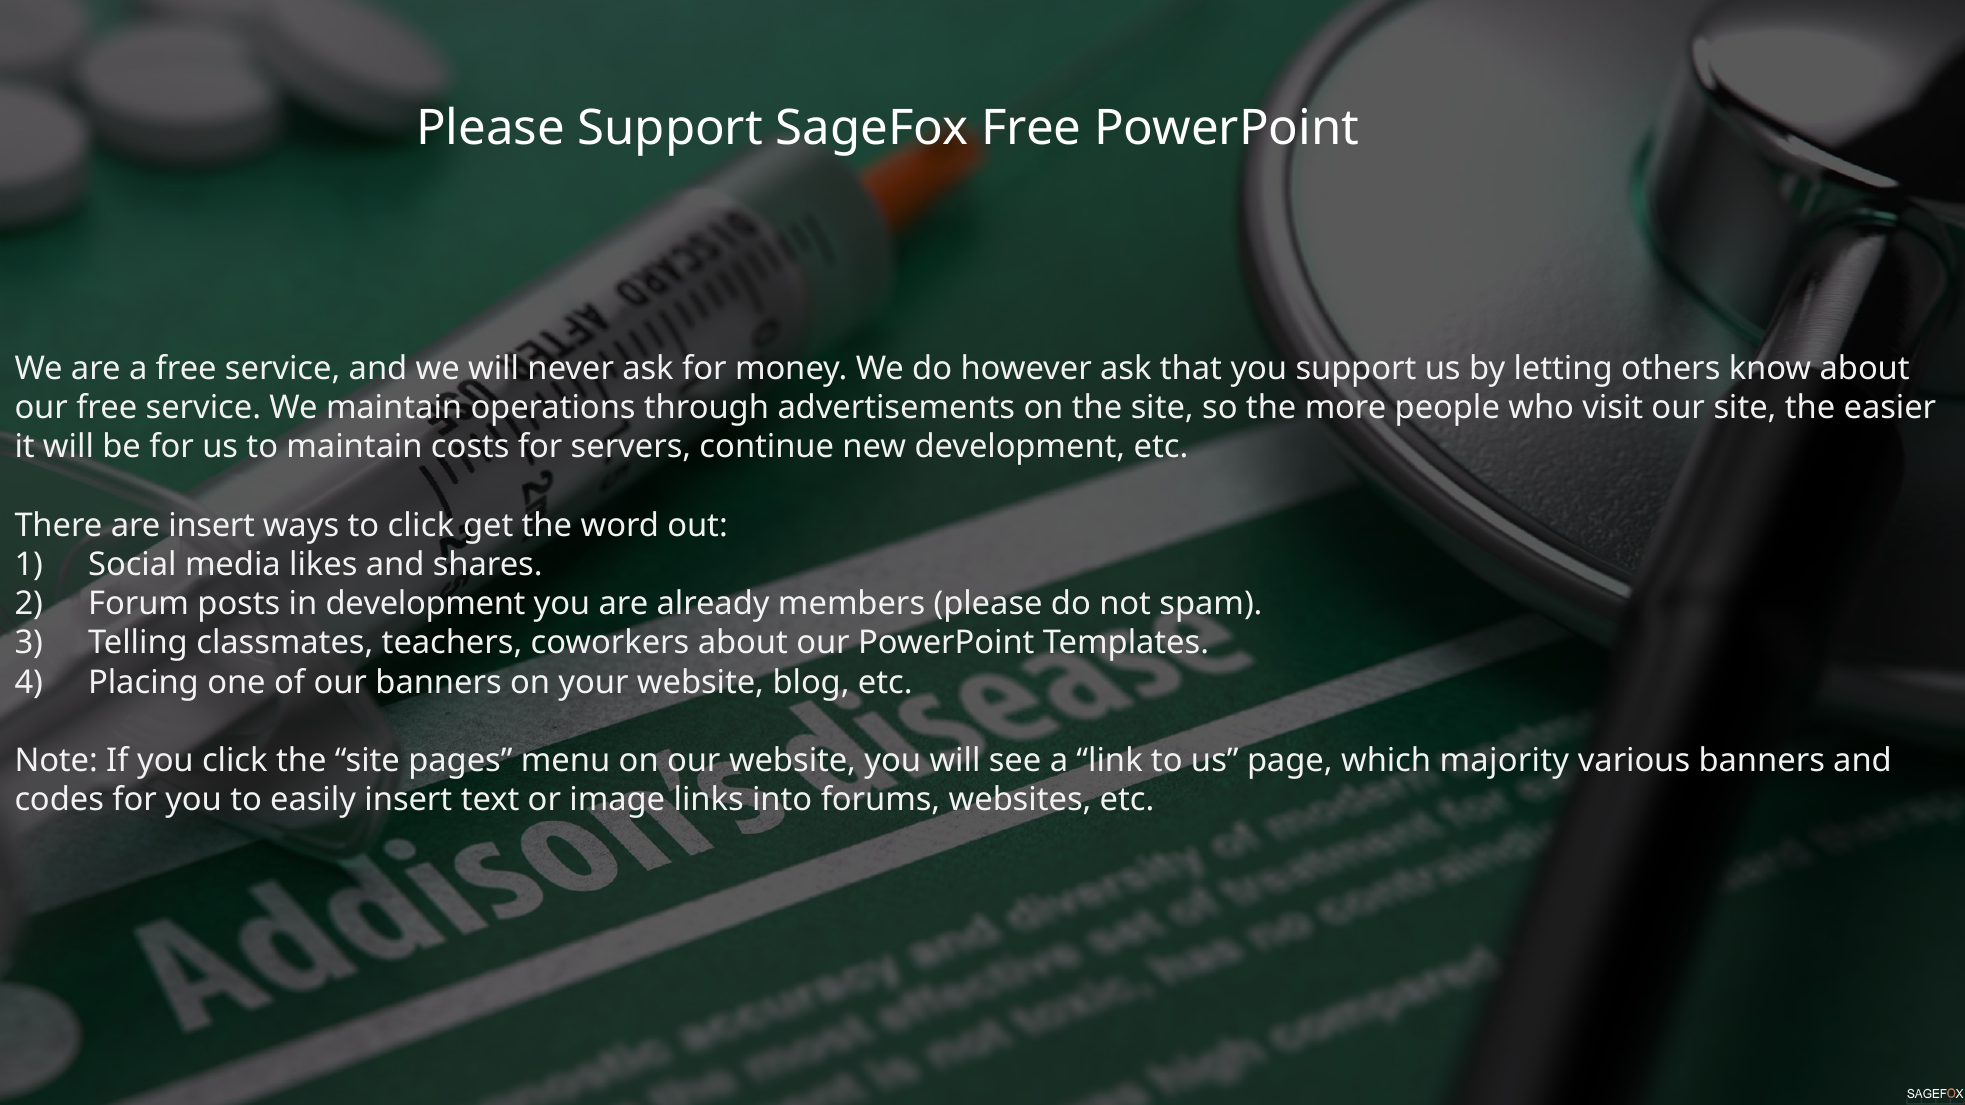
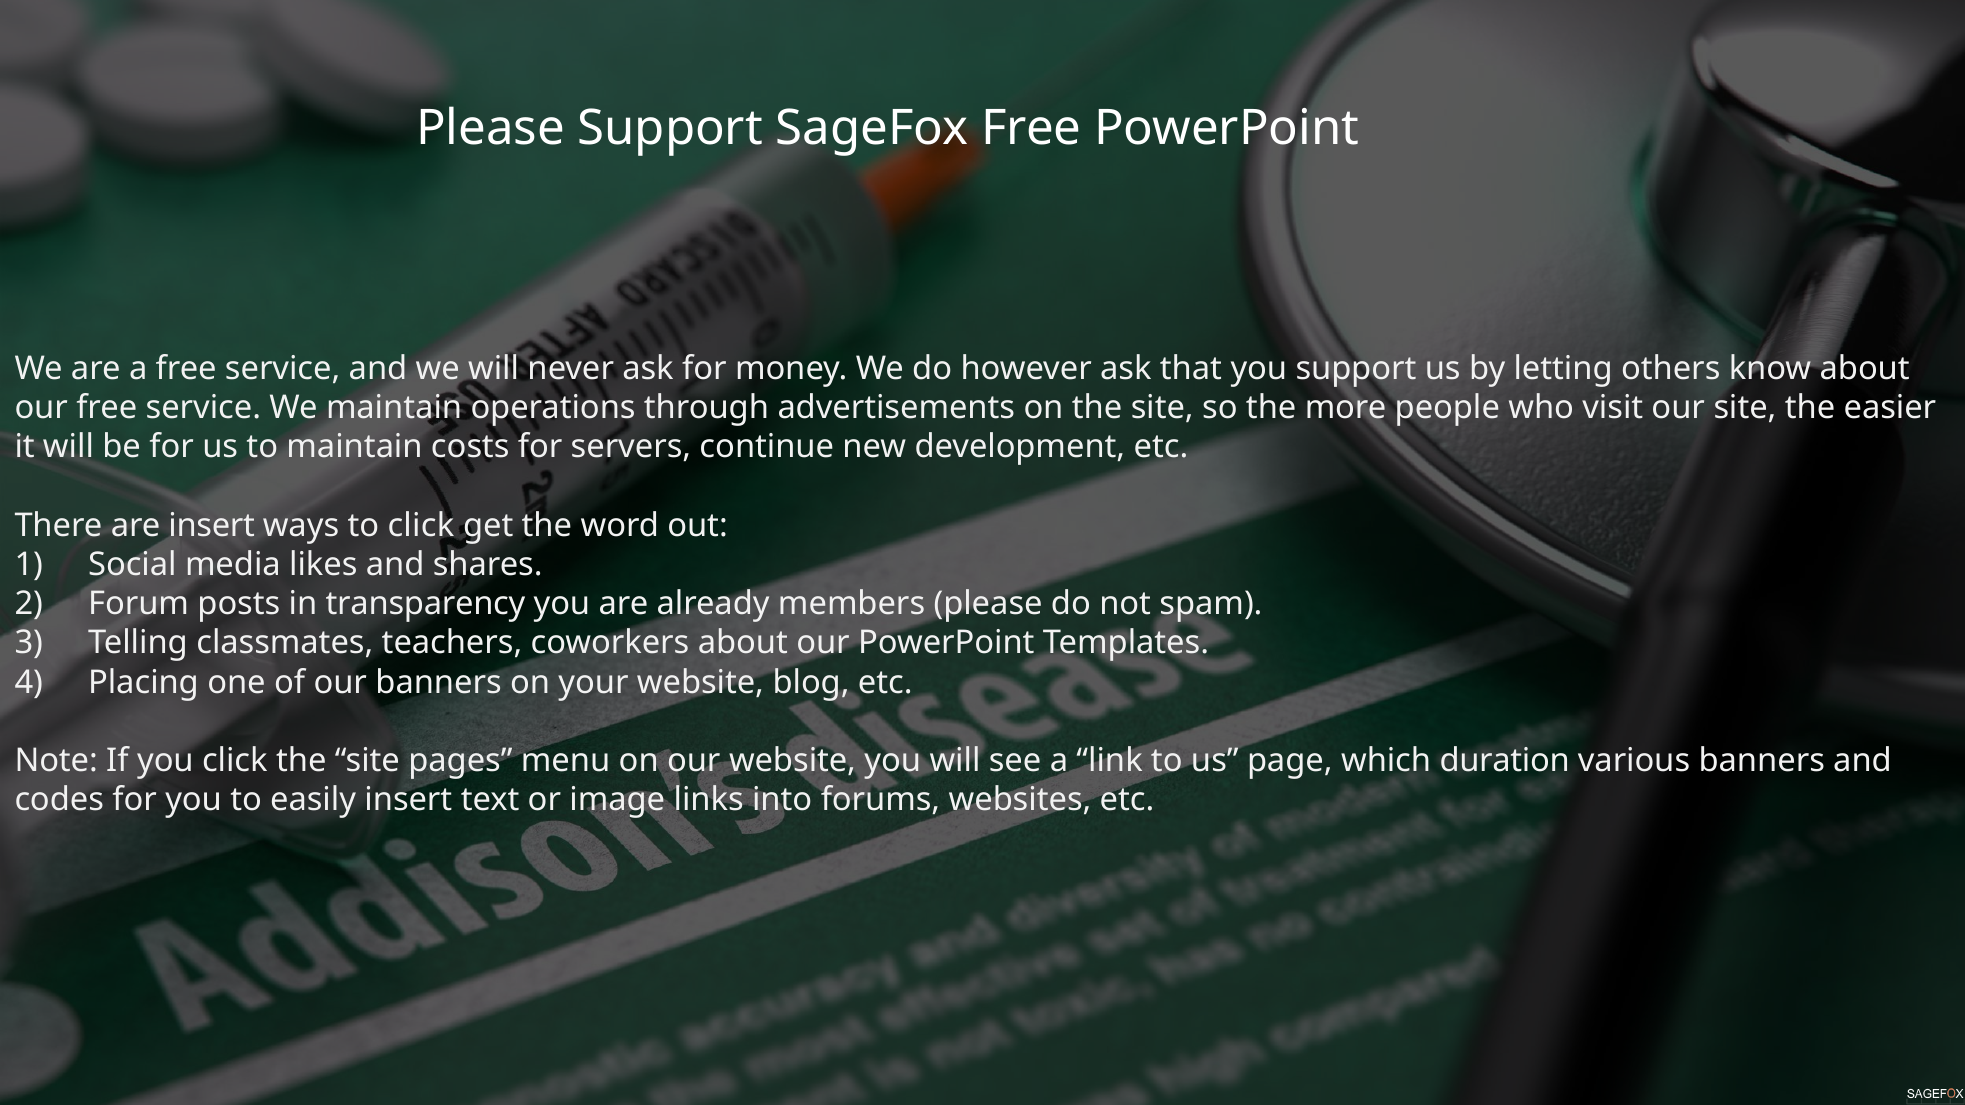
in development: development -> transparency
majority: majority -> duration
